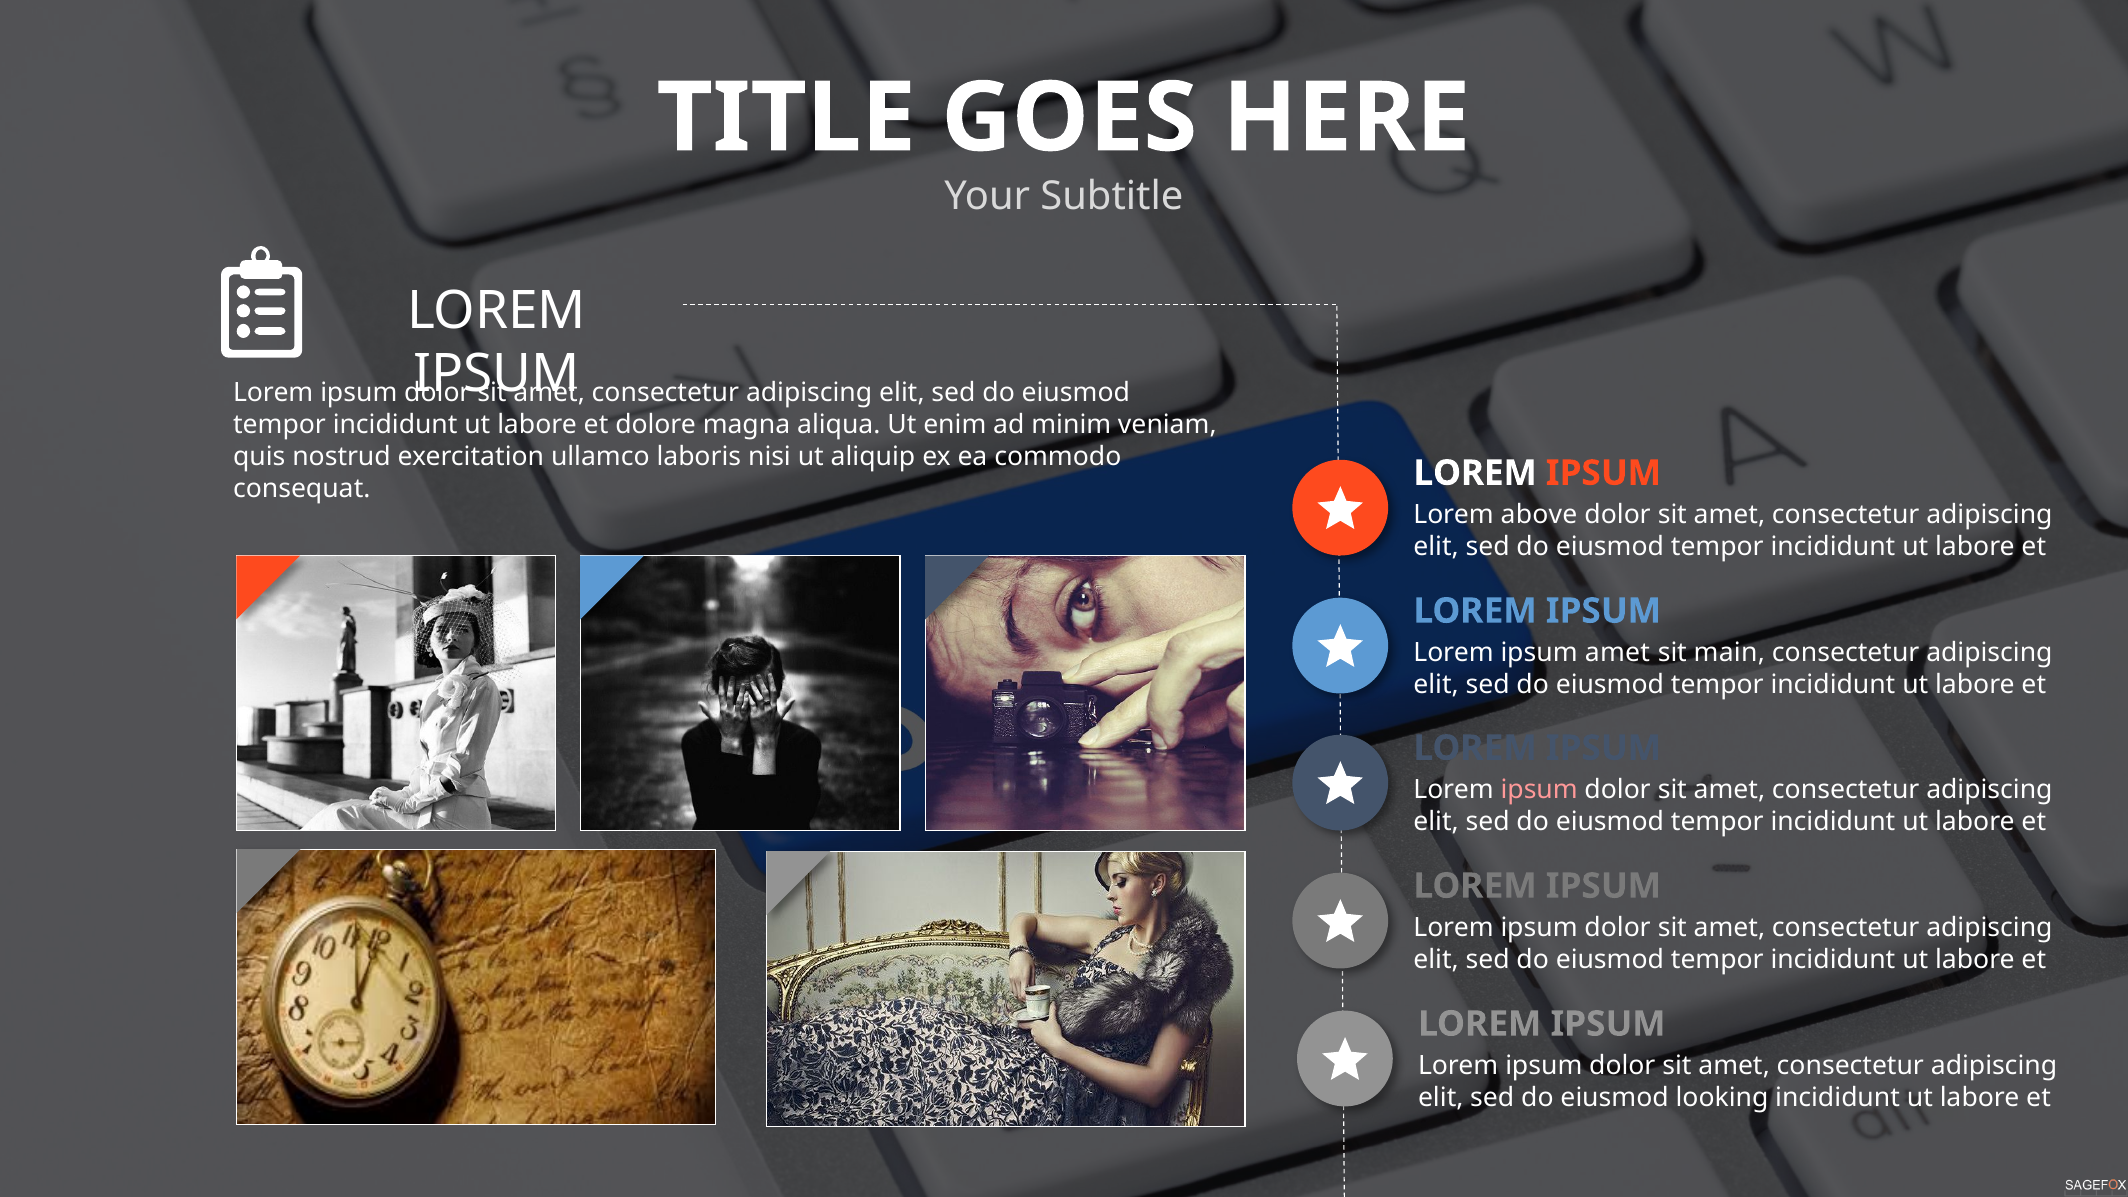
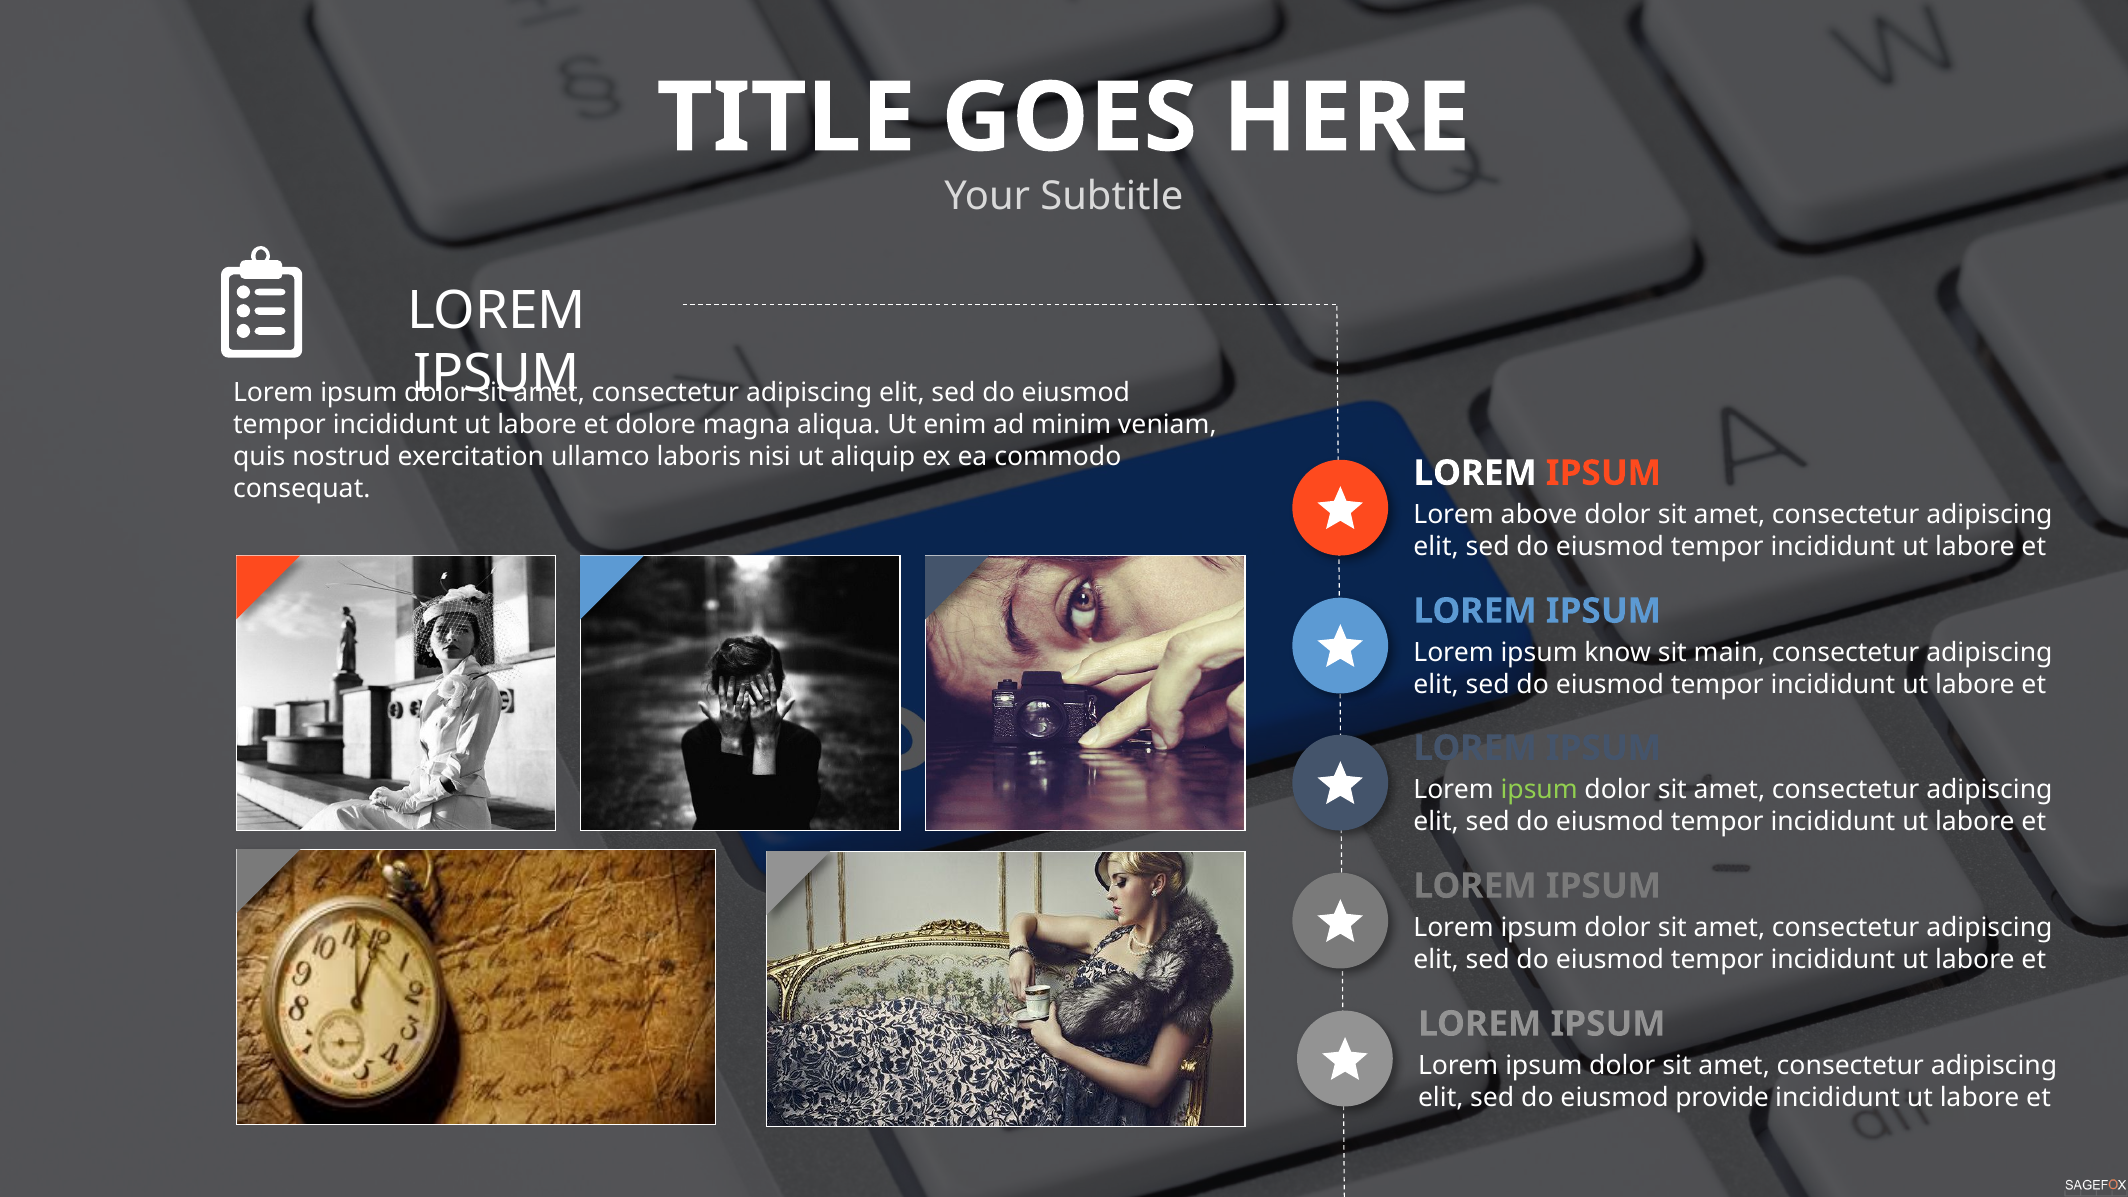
ipsum amet: amet -> know
ipsum at (1539, 790) colour: pink -> light green
looking: looking -> provide
